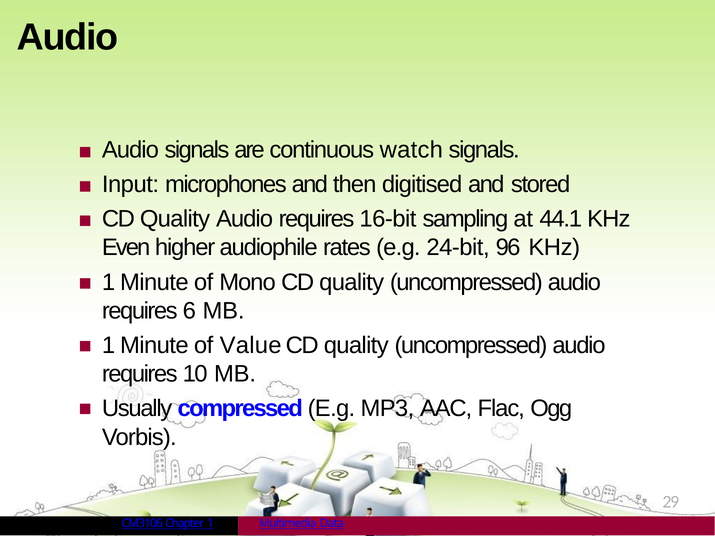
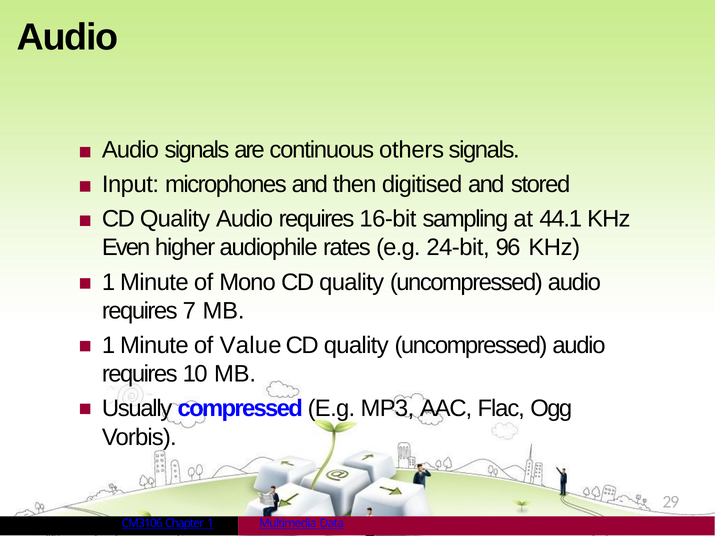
watch: watch -> others
6: 6 -> 7
